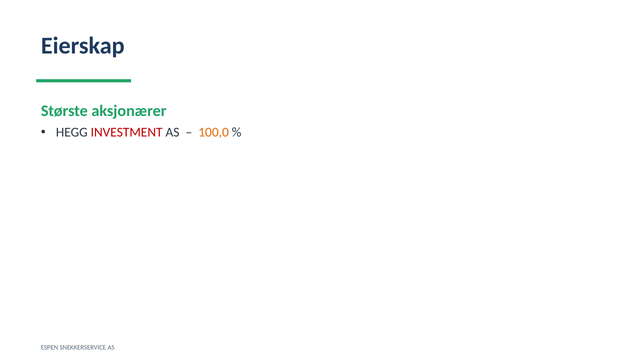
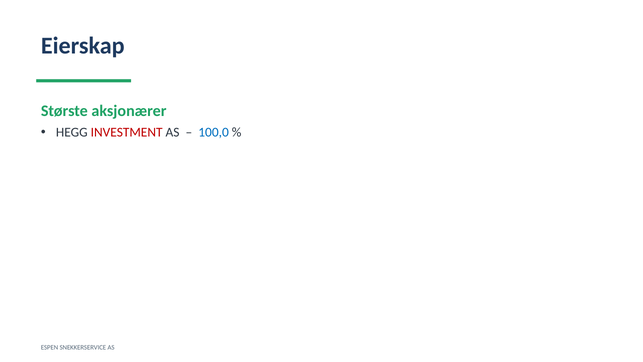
100,0 colour: orange -> blue
